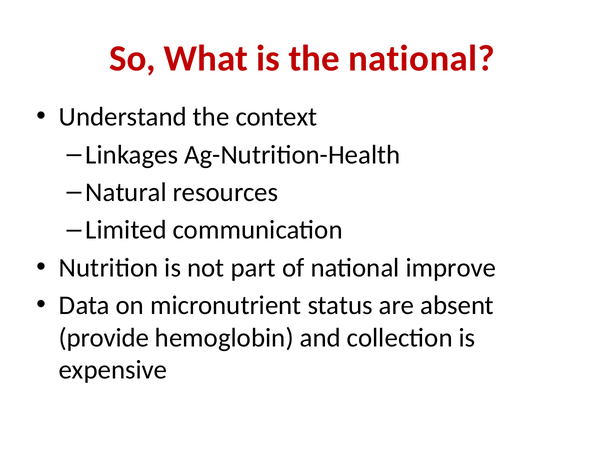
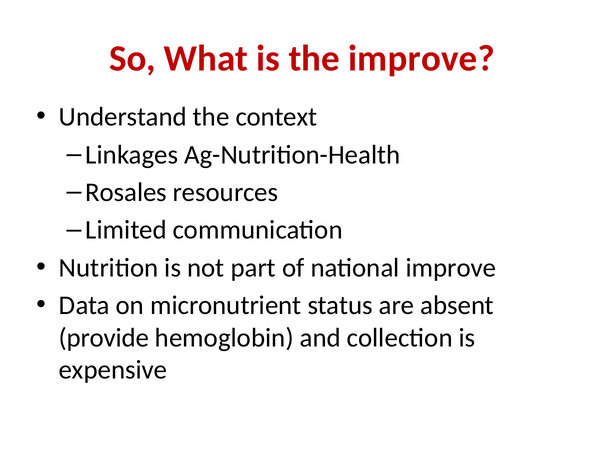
the national: national -> improve
Natural: Natural -> Rosales
